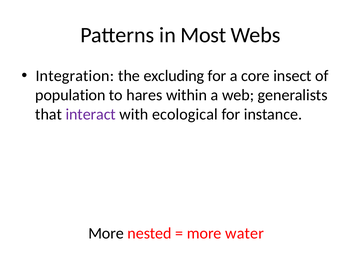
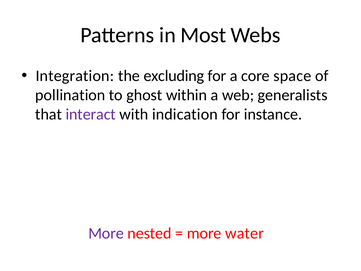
insect: insect -> space
population: population -> pollination
hares: hares -> ghost
ecological: ecological -> indication
More at (106, 233) colour: black -> purple
